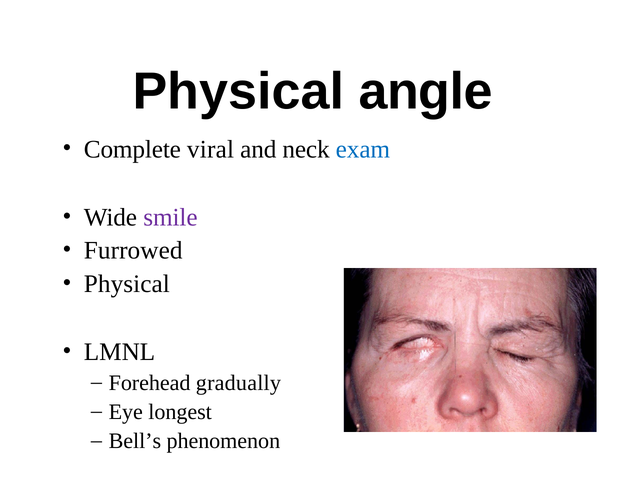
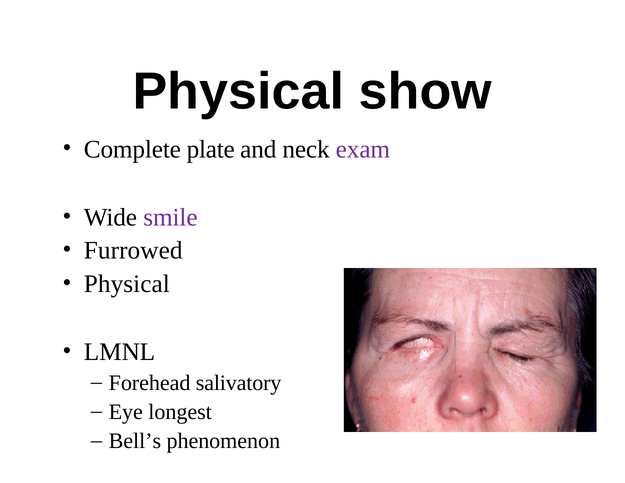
angle: angle -> show
viral: viral -> plate
exam colour: blue -> purple
gradually: gradually -> salivatory
